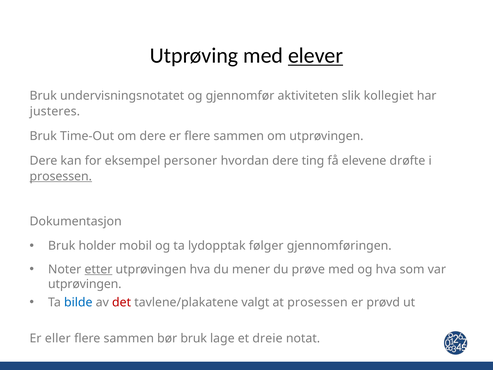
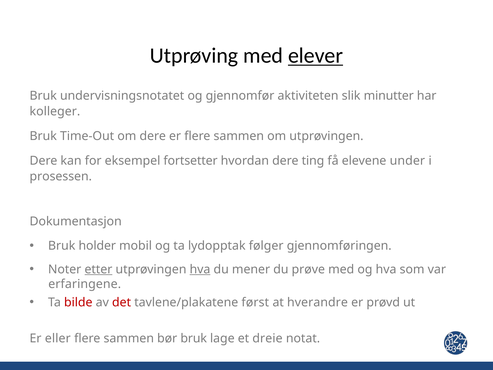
kollegiet: kollegiet -> minutter
justeres: justeres -> kolleger
personer: personer -> fortsetter
drøfte: drøfte -> under
prosessen at (61, 176) underline: present -> none
hva at (200, 269) underline: none -> present
utprøvingen at (85, 284): utprøvingen -> erfaringene
bilde colour: blue -> red
valgt: valgt -> først
at prosessen: prosessen -> hverandre
